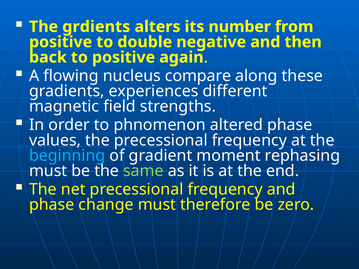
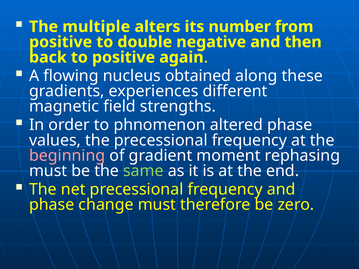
grdients: grdients -> multiple
compare: compare -> obtained
beginning colour: light blue -> pink
